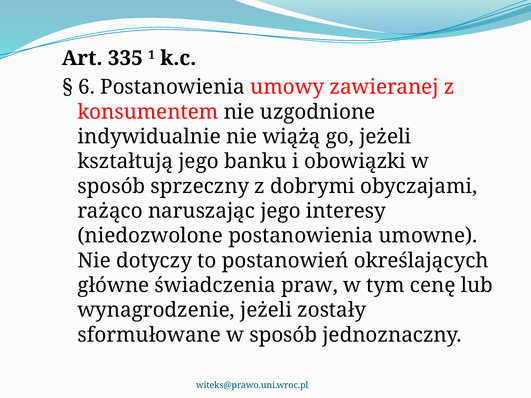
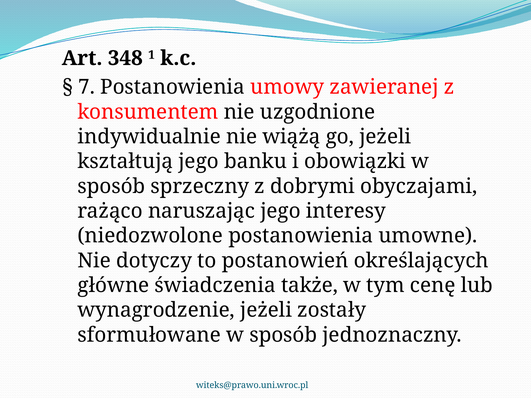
335: 335 -> 348
6: 6 -> 7
praw: praw -> także
